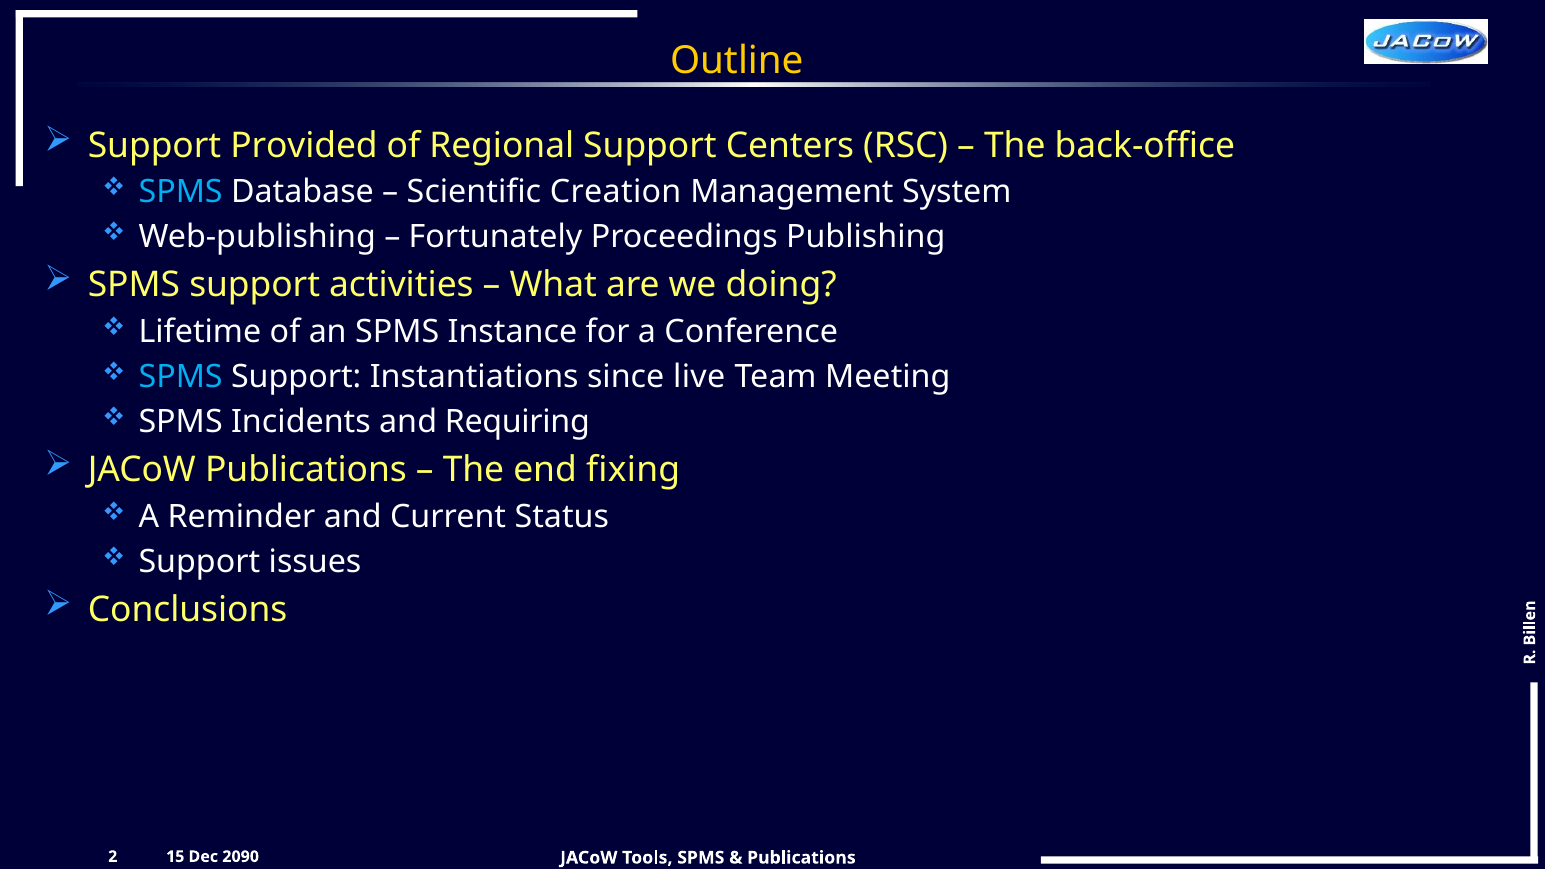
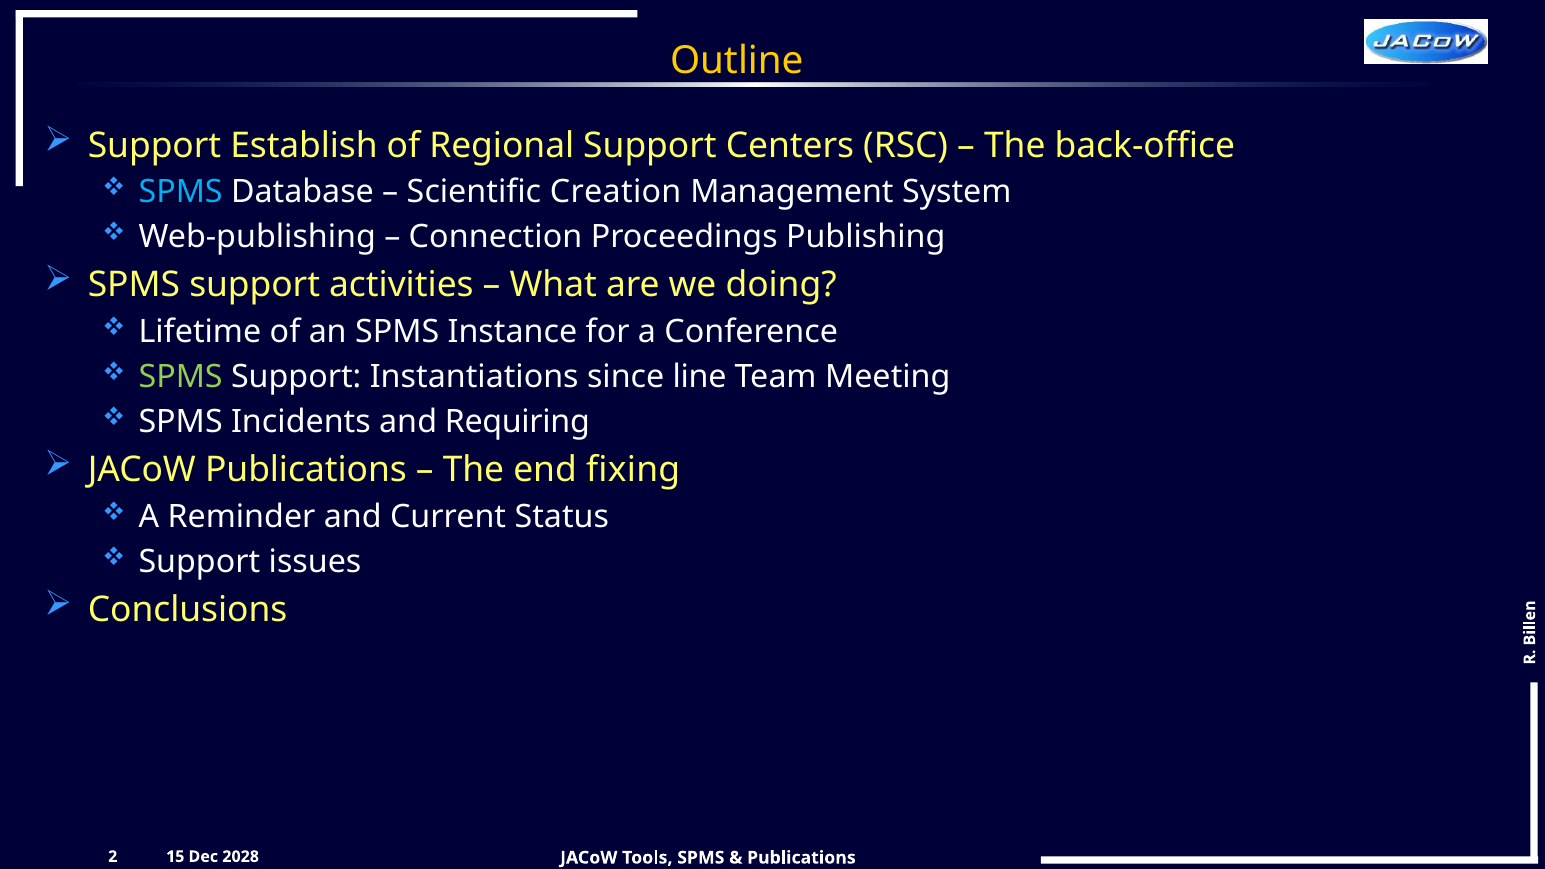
Provided: Provided -> Establish
Fortunately: Fortunately -> Connection
SPMS at (181, 377) colour: light blue -> light green
live: live -> line
2090: 2090 -> 2028
